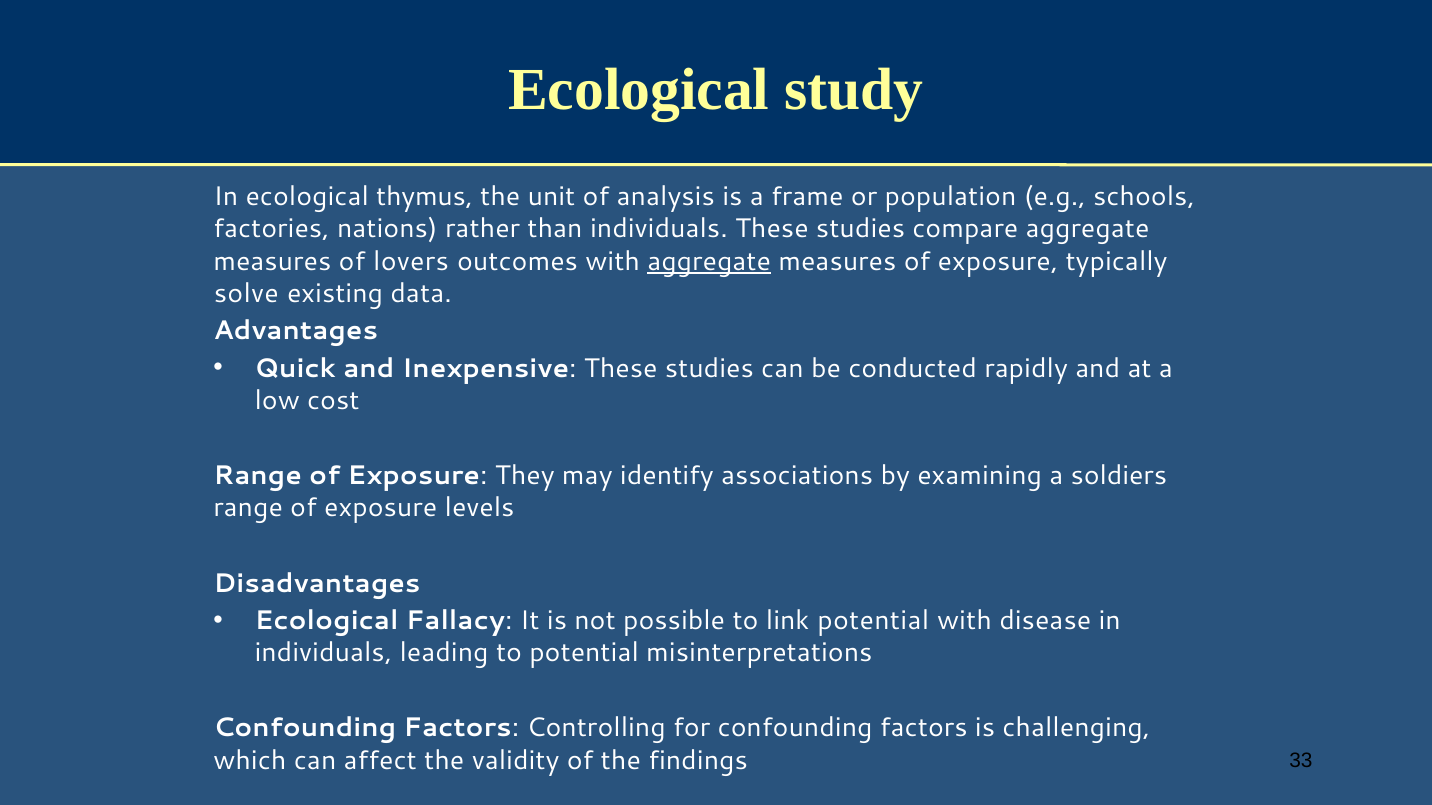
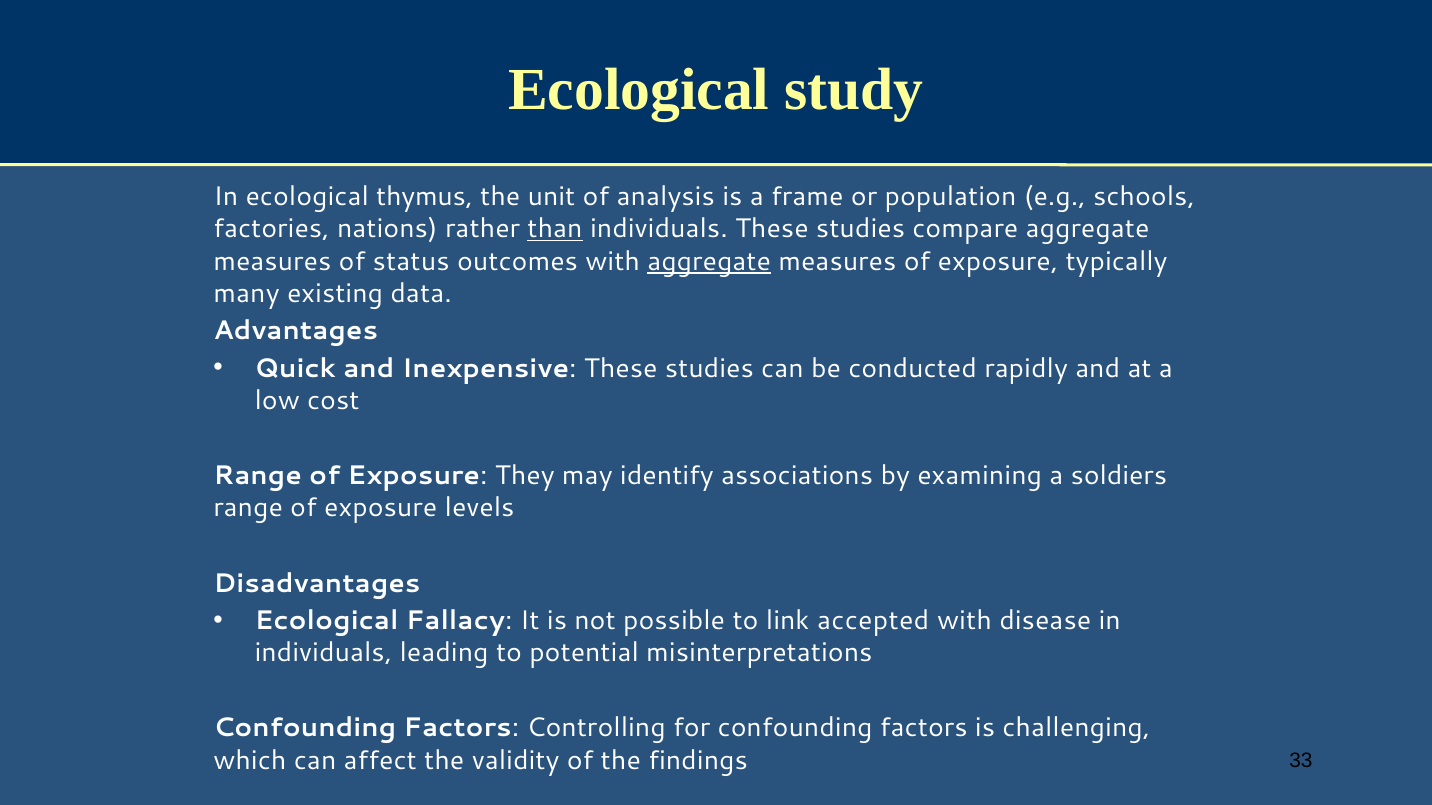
than underline: none -> present
lovers: lovers -> status
solve: solve -> many
link potential: potential -> accepted
